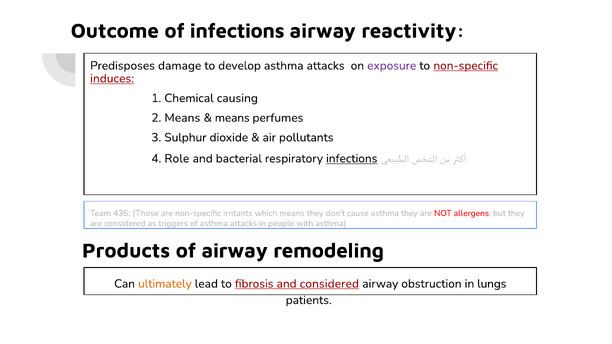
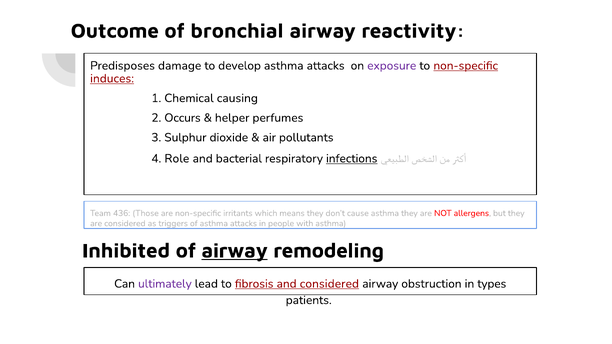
of infections: infections -> bronchial
2 Means: Means -> Occurs
means at (232, 118): means -> helper
Products: Products -> Inhibited
airway at (235, 251) underline: none -> present
ultimately colour: orange -> purple
lungs: lungs -> types
